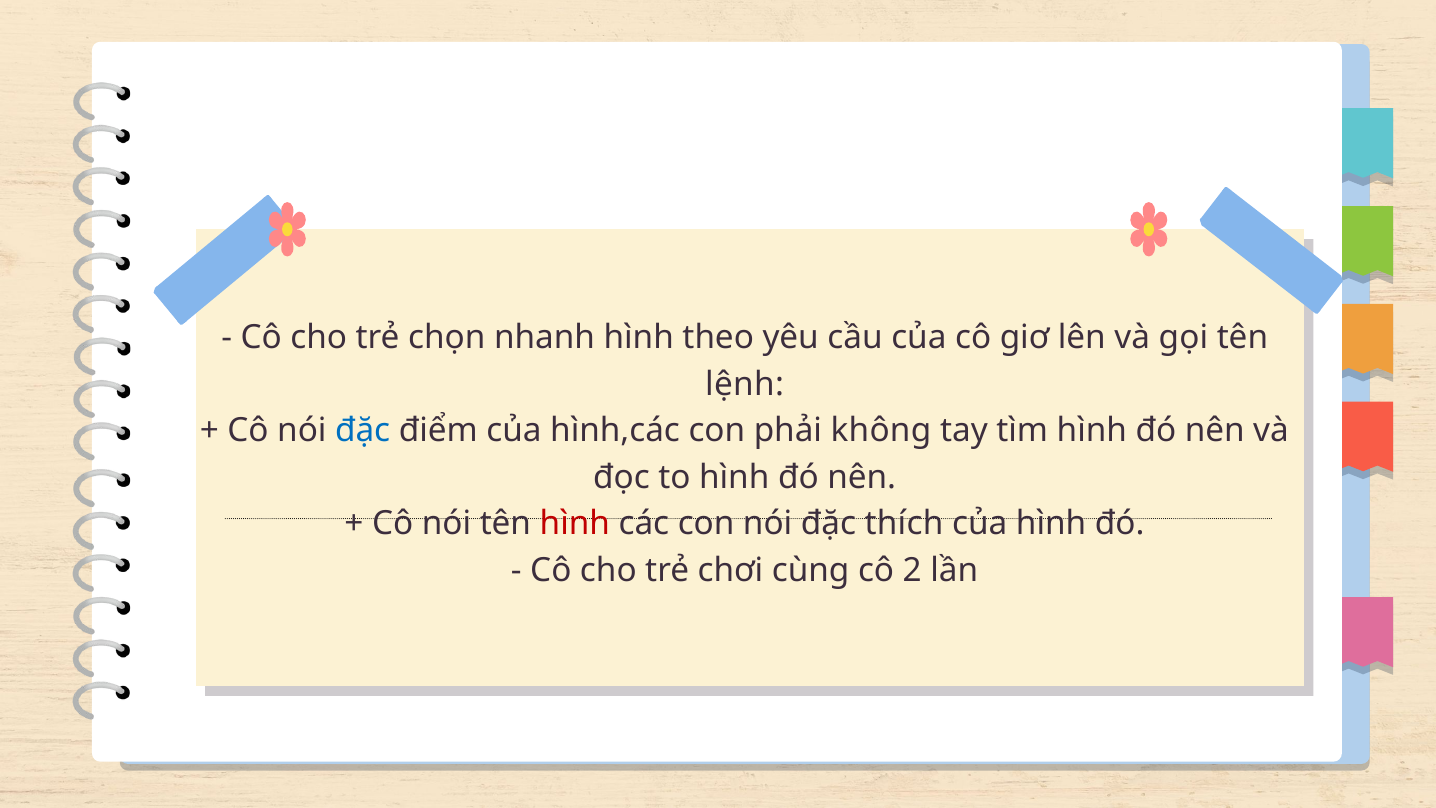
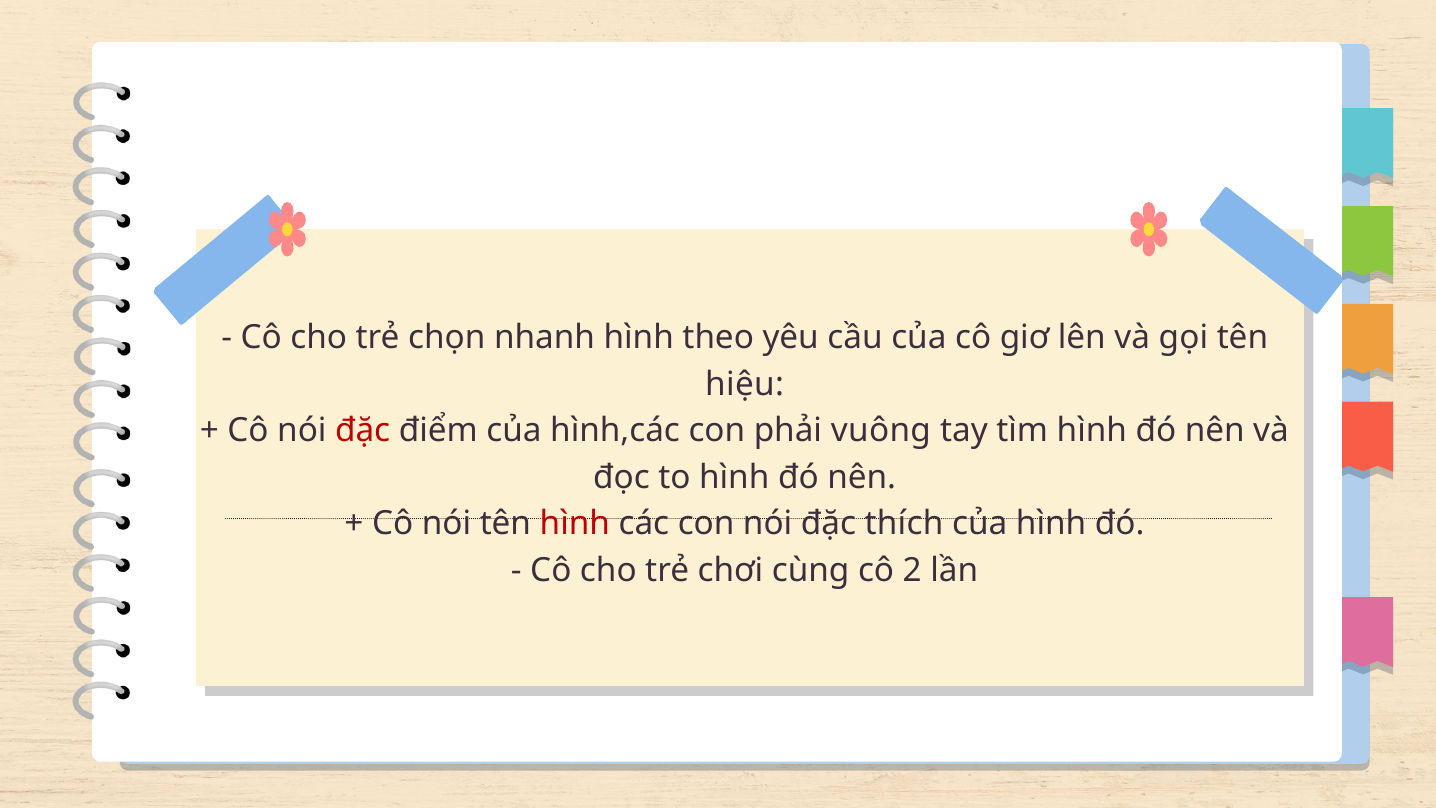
lệnh: lệnh -> hiệu
đặc at (363, 431) colour: blue -> red
không: không -> vuông
